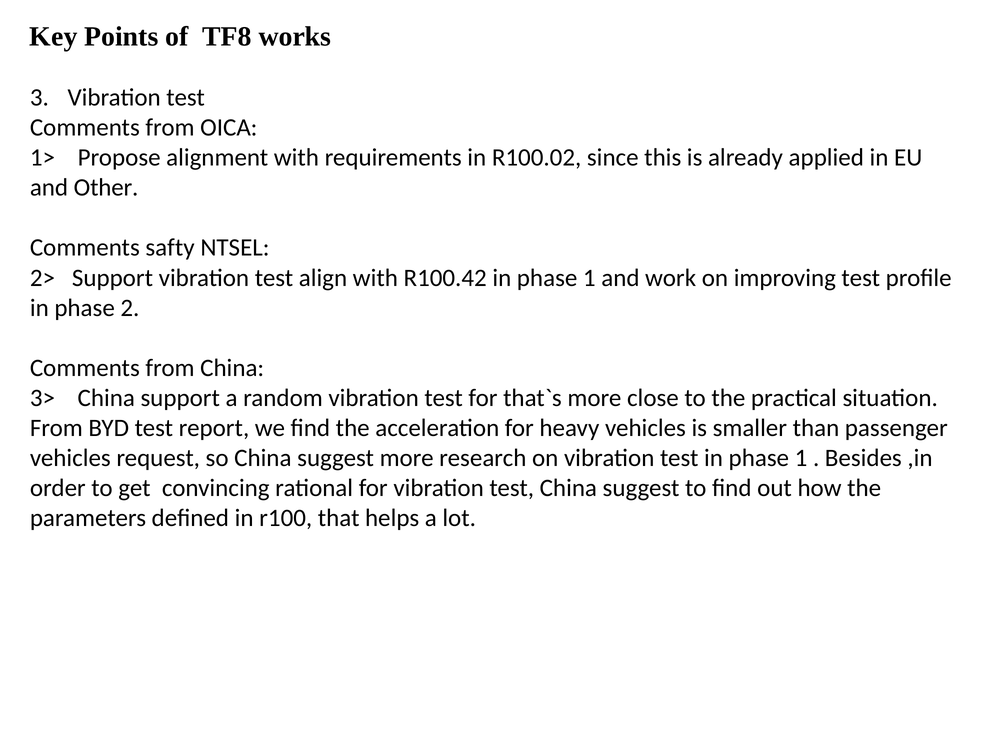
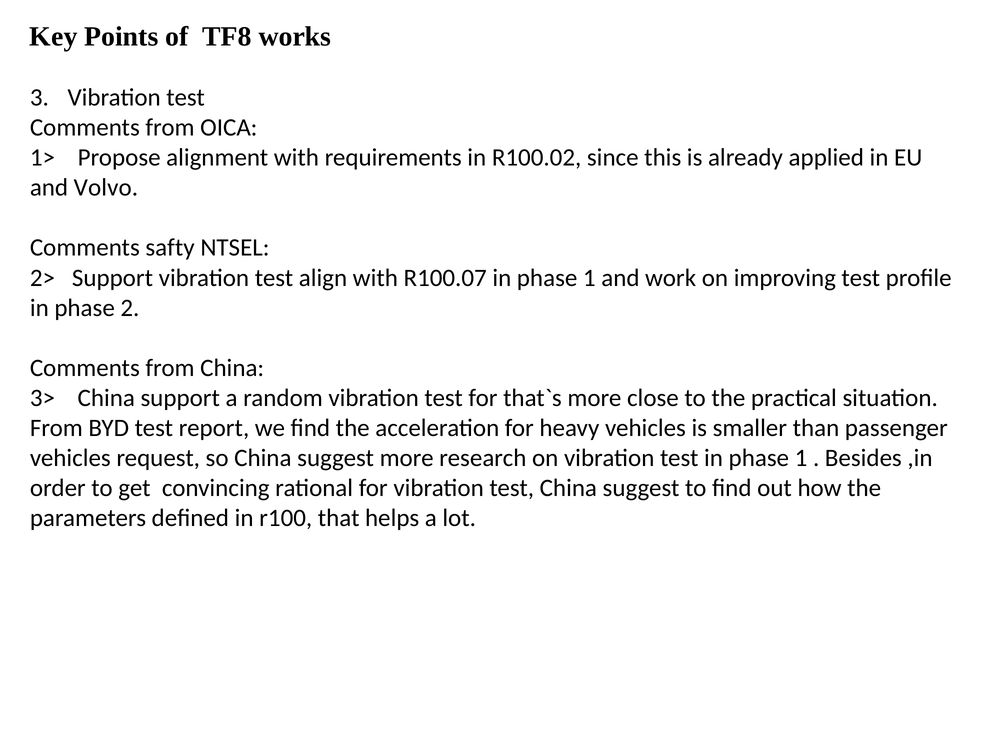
Other: Other -> Volvo
R100.42: R100.42 -> R100.07
